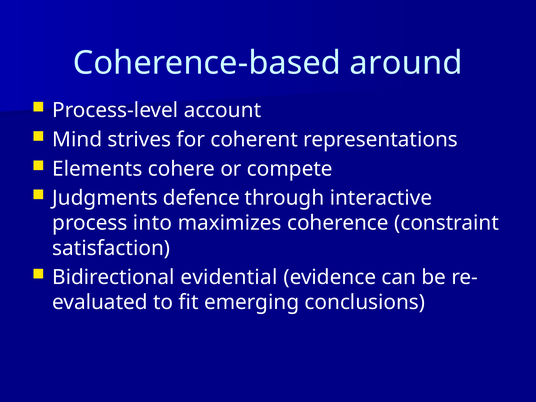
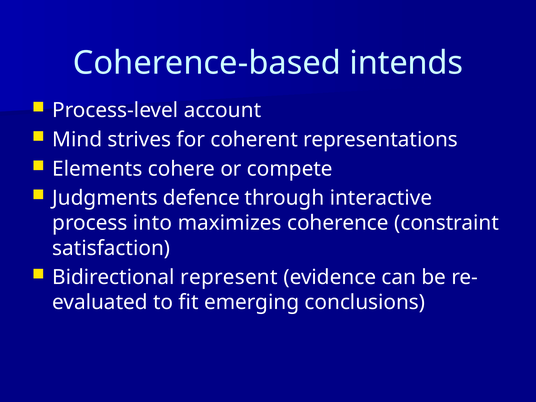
around: around -> intends
evidential: evidential -> represent
